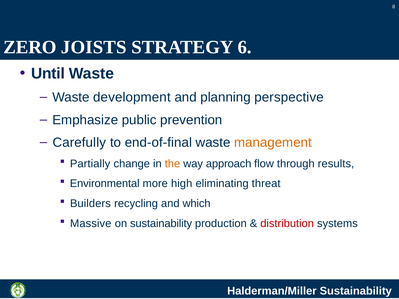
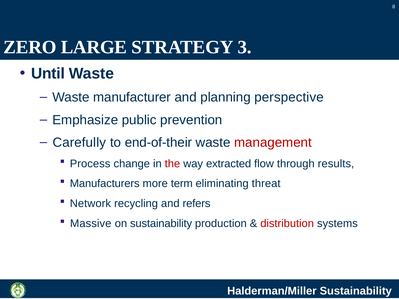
JOISTS: JOISTS -> LARGE
6: 6 -> 3
development: development -> manufacturer
end-of-final: end-of-final -> end-of-their
management colour: orange -> red
Partially: Partially -> Process
the colour: orange -> red
approach: approach -> extracted
Environmental: Environmental -> Manufacturers
high: high -> term
Builders: Builders -> Network
which: which -> refers
